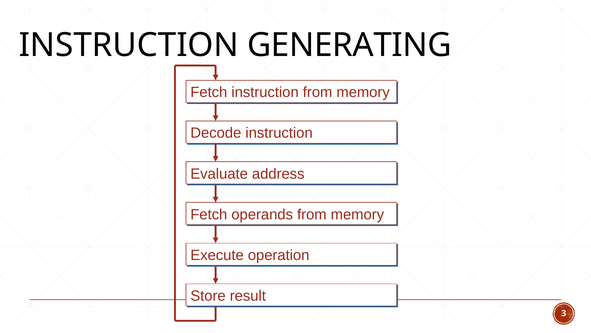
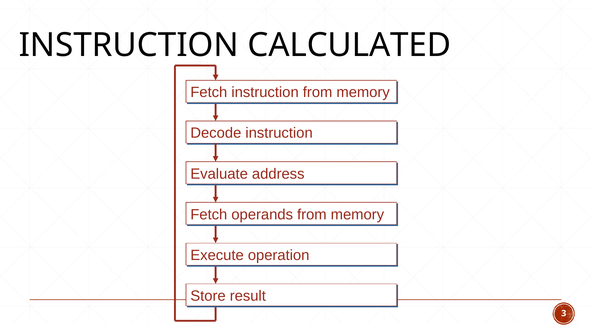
GENERATING: GENERATING -> CALCULATED
